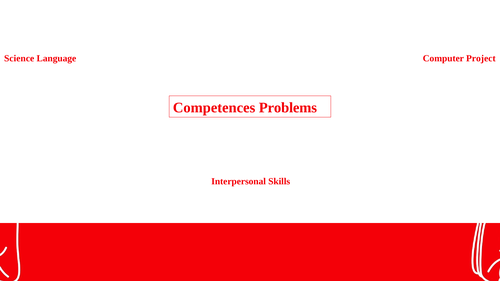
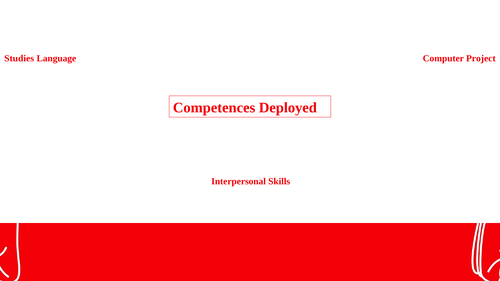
Science: Science -> Studies
Problems: Problems -> Deployed
